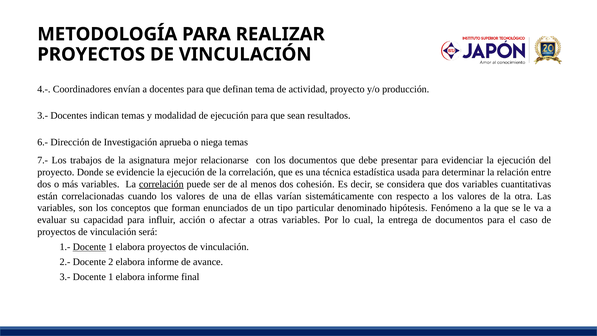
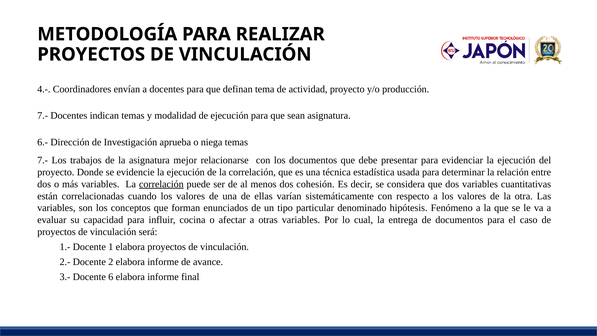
3.- at (43, 116): 3.- -> 7.-
sean resultados: resultados -> asignatura
acción: acción -> cocina
Docente at (89, 247) underline: present -> none
3.- Docente 1: 1 -> 6
